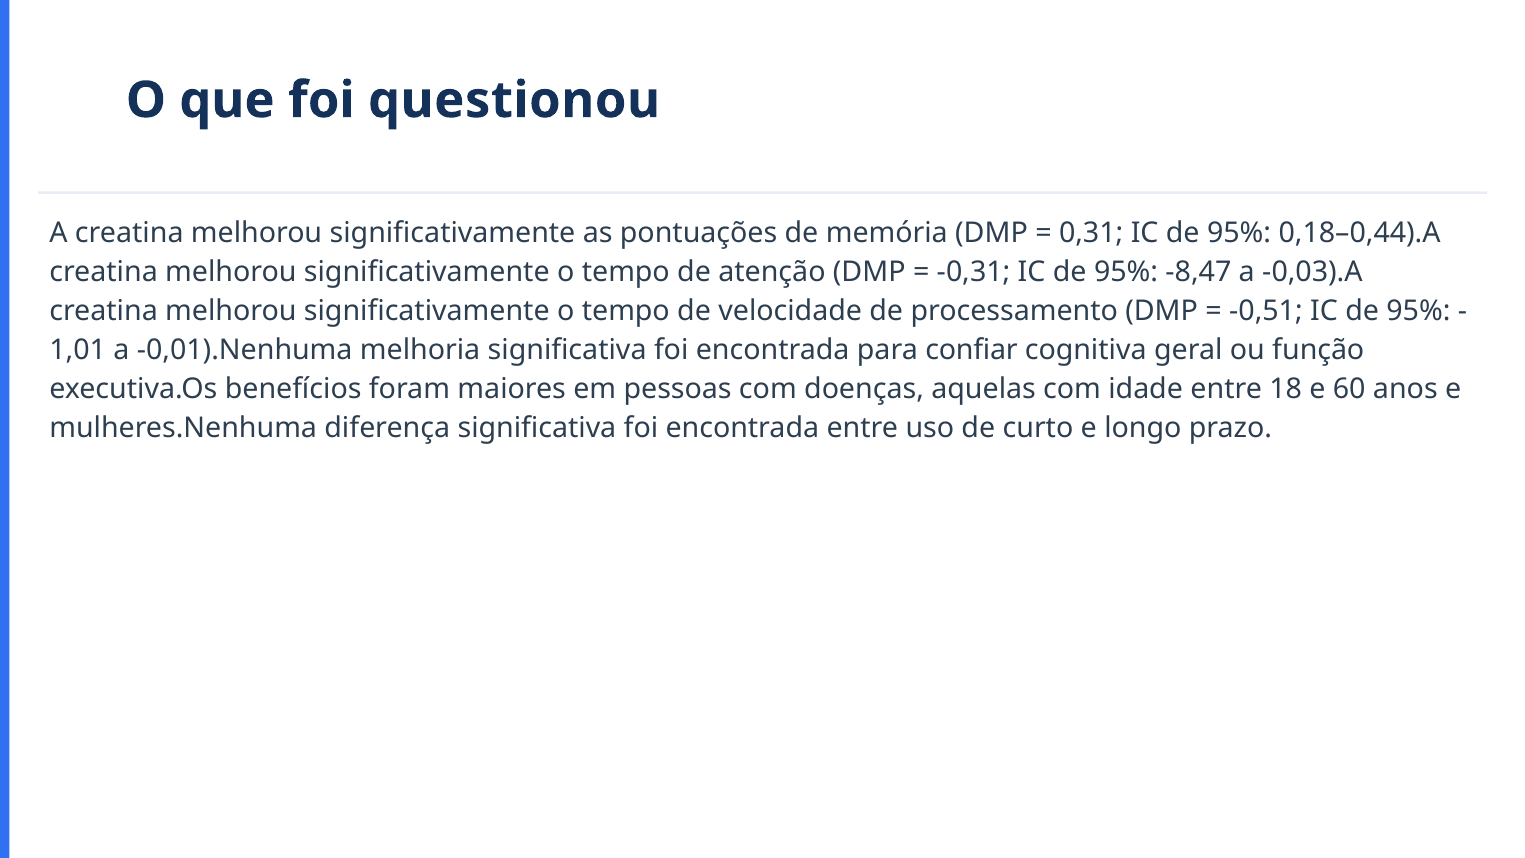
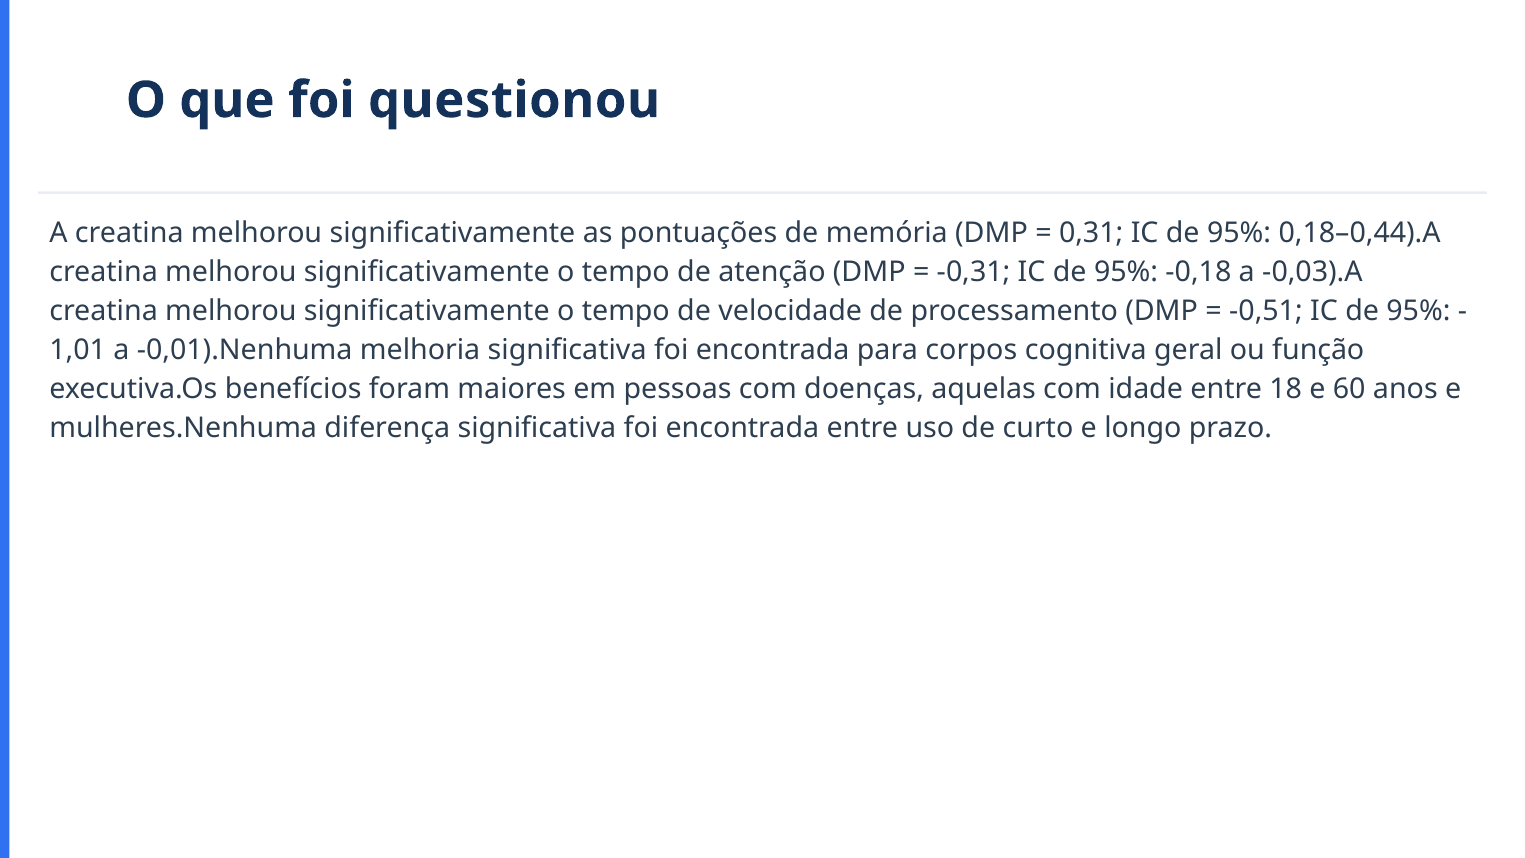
-8,47: -8,47 -> -0,18
confiar: confiar -> corpos
